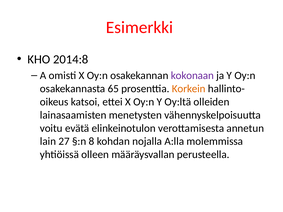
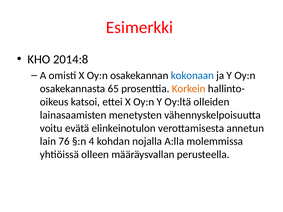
kokonaan colour: purple -> blue
27: 27 -> 76
8: 8 -> 4
